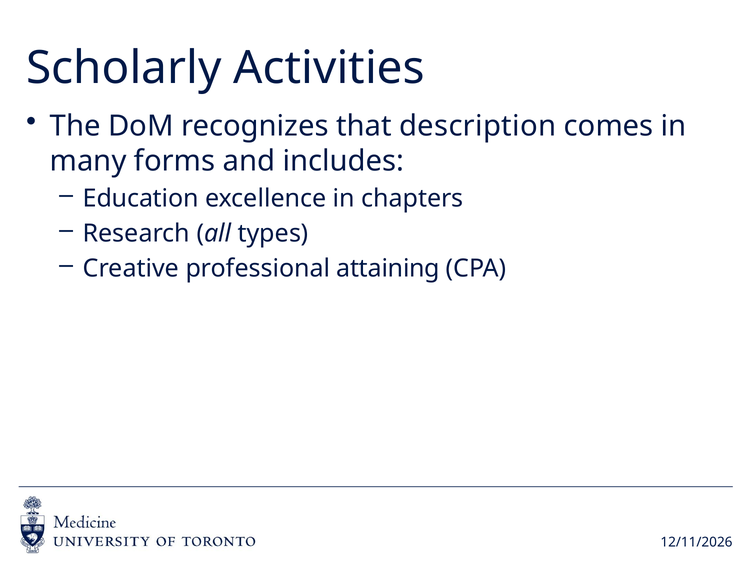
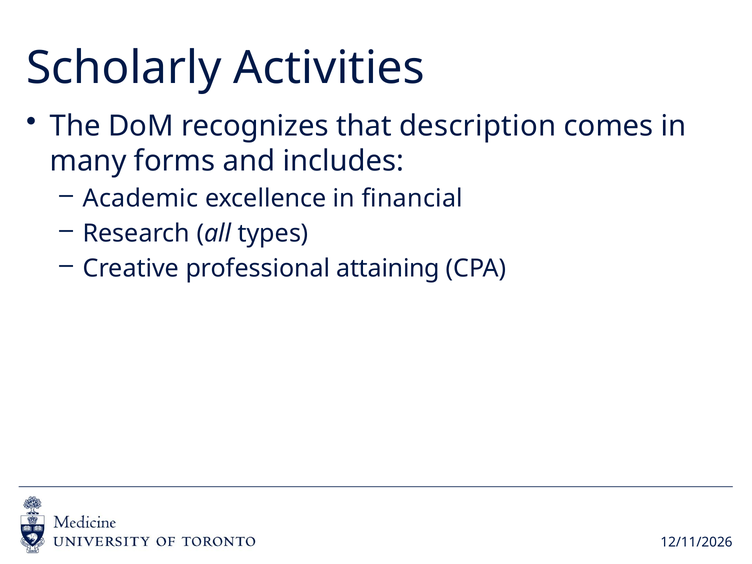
Education: Education -> Academic
chapters: chapters -> financial
